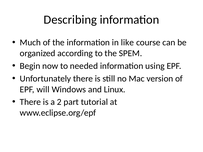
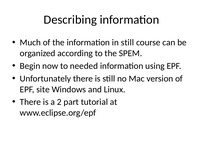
in like: like -> still
will: will -> site
